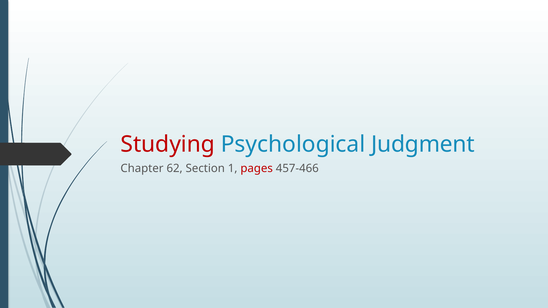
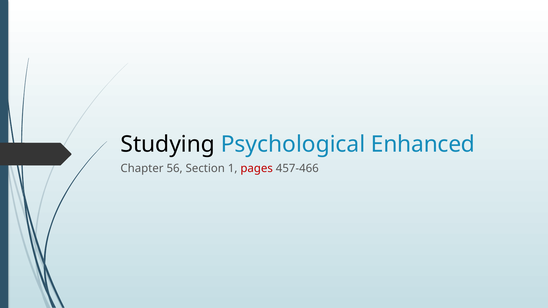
Studying colour: red -> black
Judgment: Judgment -> Enhanced
62: 62 -> 56
